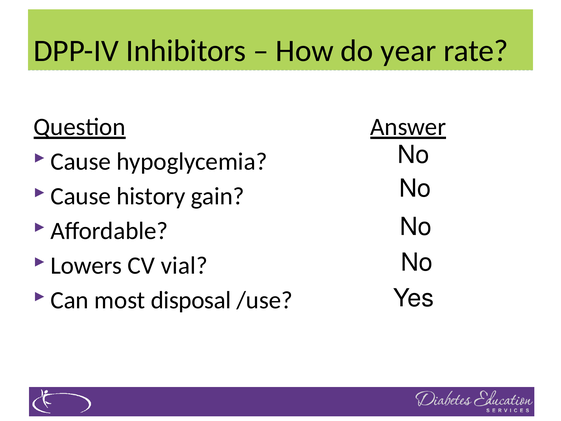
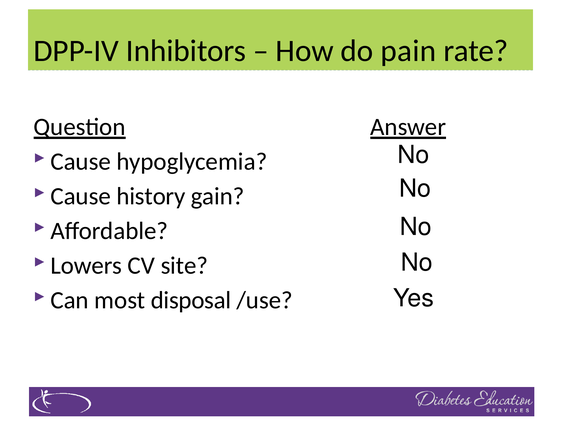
year: year -> pain
vial: vial -> site
